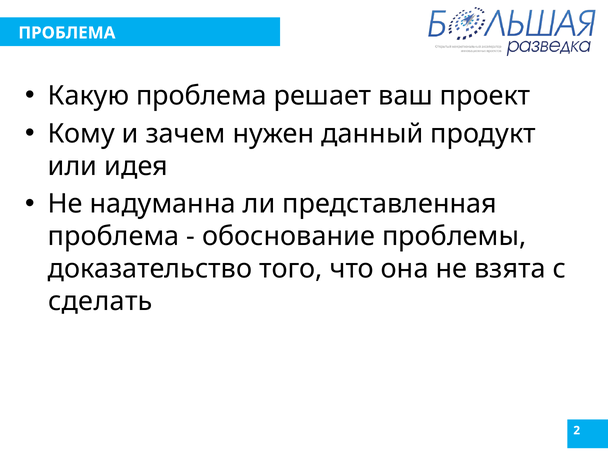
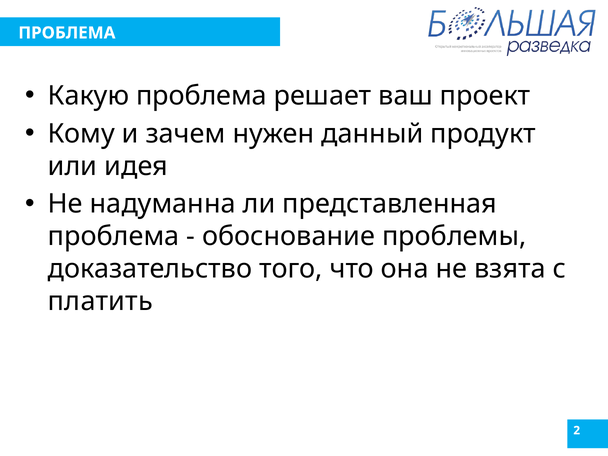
сделать: сделать -> платить
